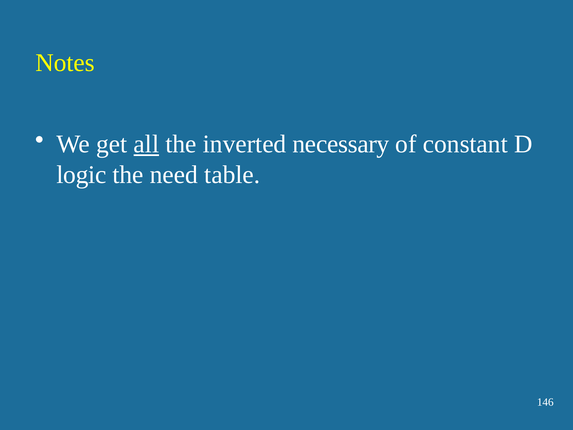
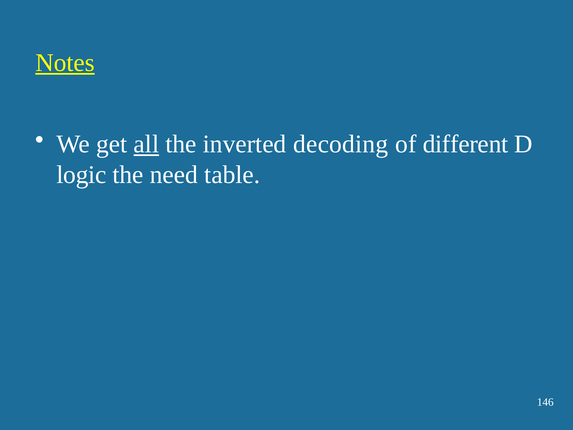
Notes underline: none -> present
necessary: necessary -> decoding
constant: constant -> different
